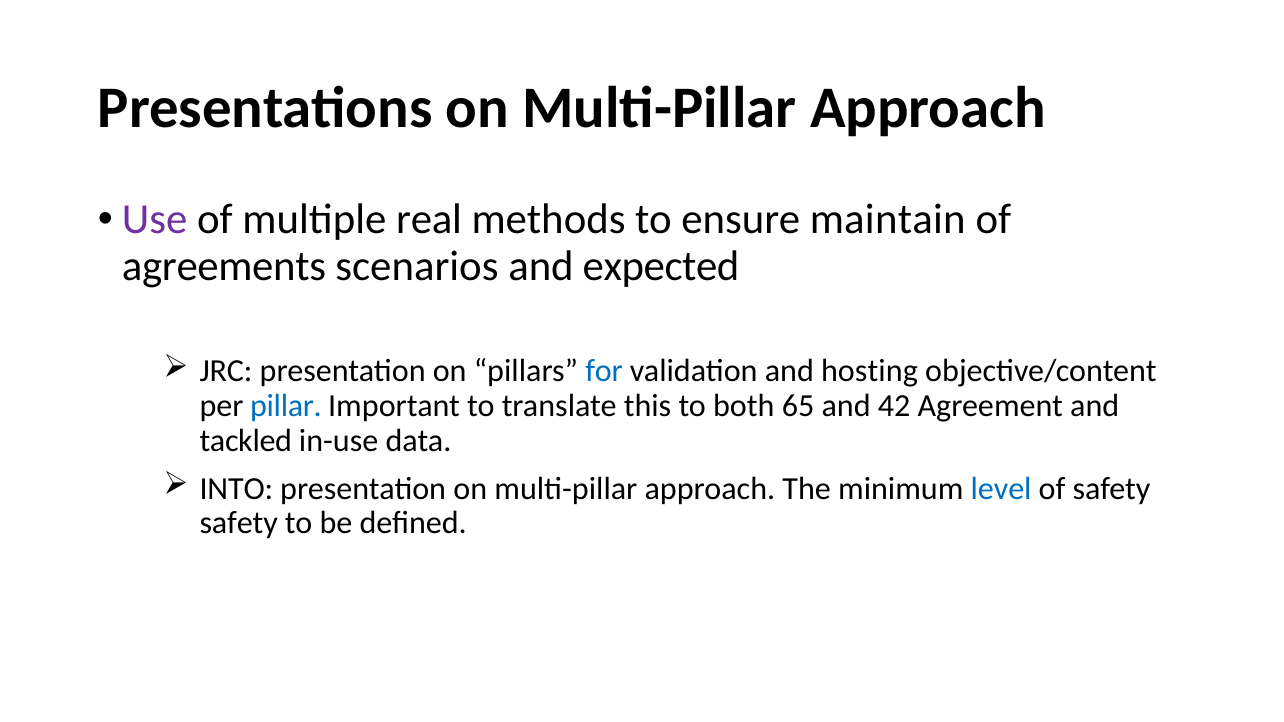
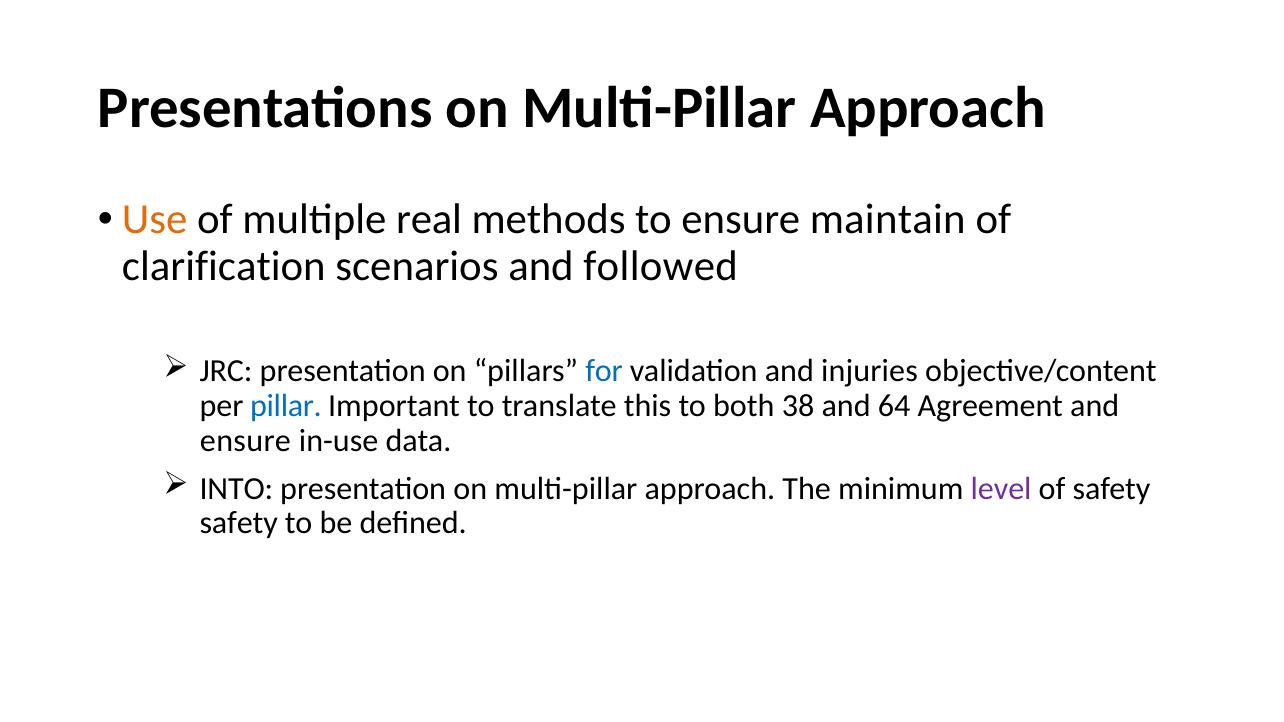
Use colour: purple -> orange
agreements: agreements -> clarification
expected: expected -> followed
hosting: hosting -> injuries
65: 65 -> 38
42: 42 -> 64
tackled at (246, 441): tackled -> ensure
level colour: blue -> purple
